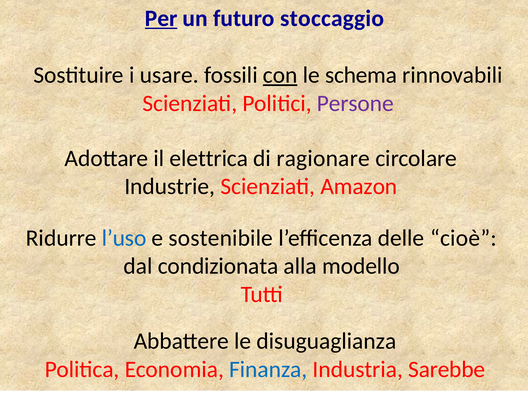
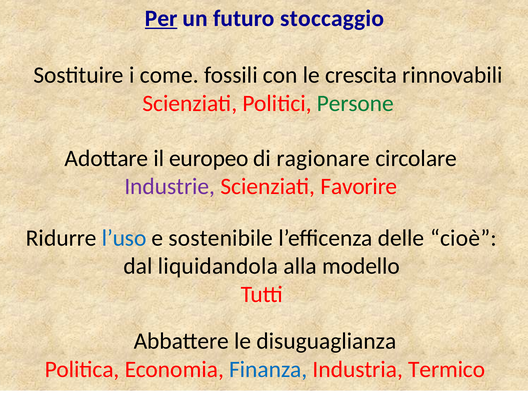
usare: usare -> come
con underline: present -> none
schema: schema -> crescita
Persone colour: purple -> green
elettrica: elettrica -> europeo
Industrie colour: black -> purple
Amazon: Amazon -> Favorire
condizionata: condizionata -> liquidandola
Sarebbe: Sarebbe -> Termico
